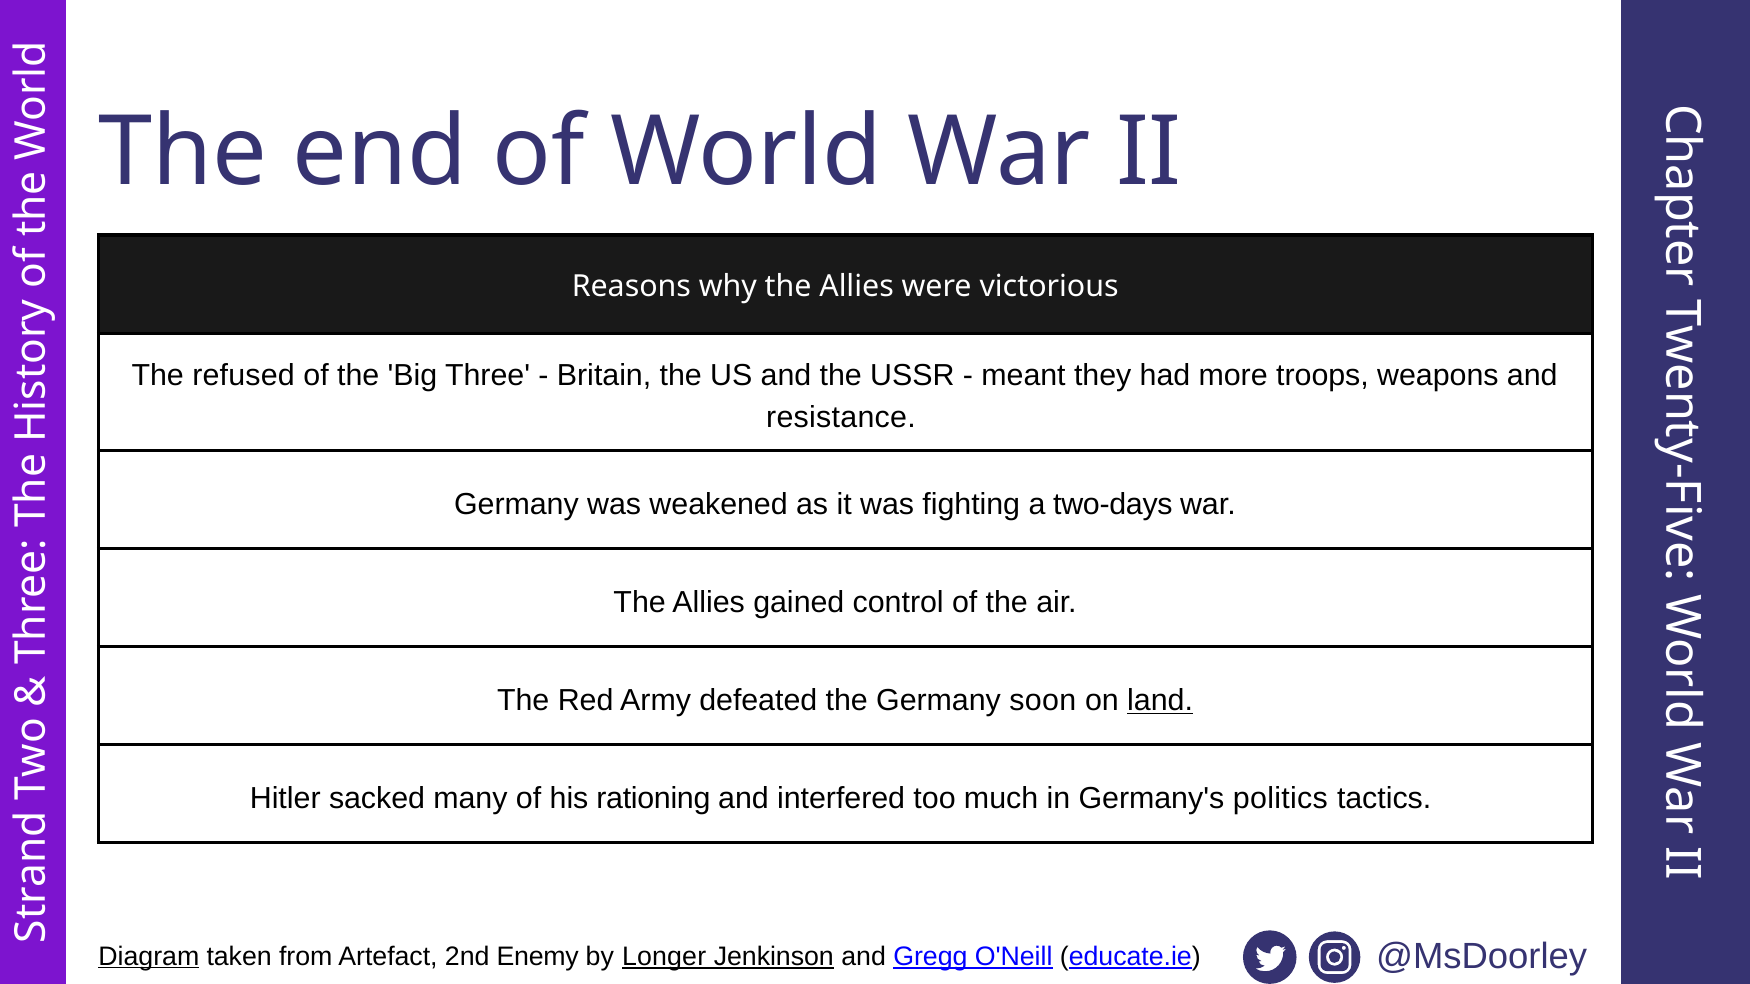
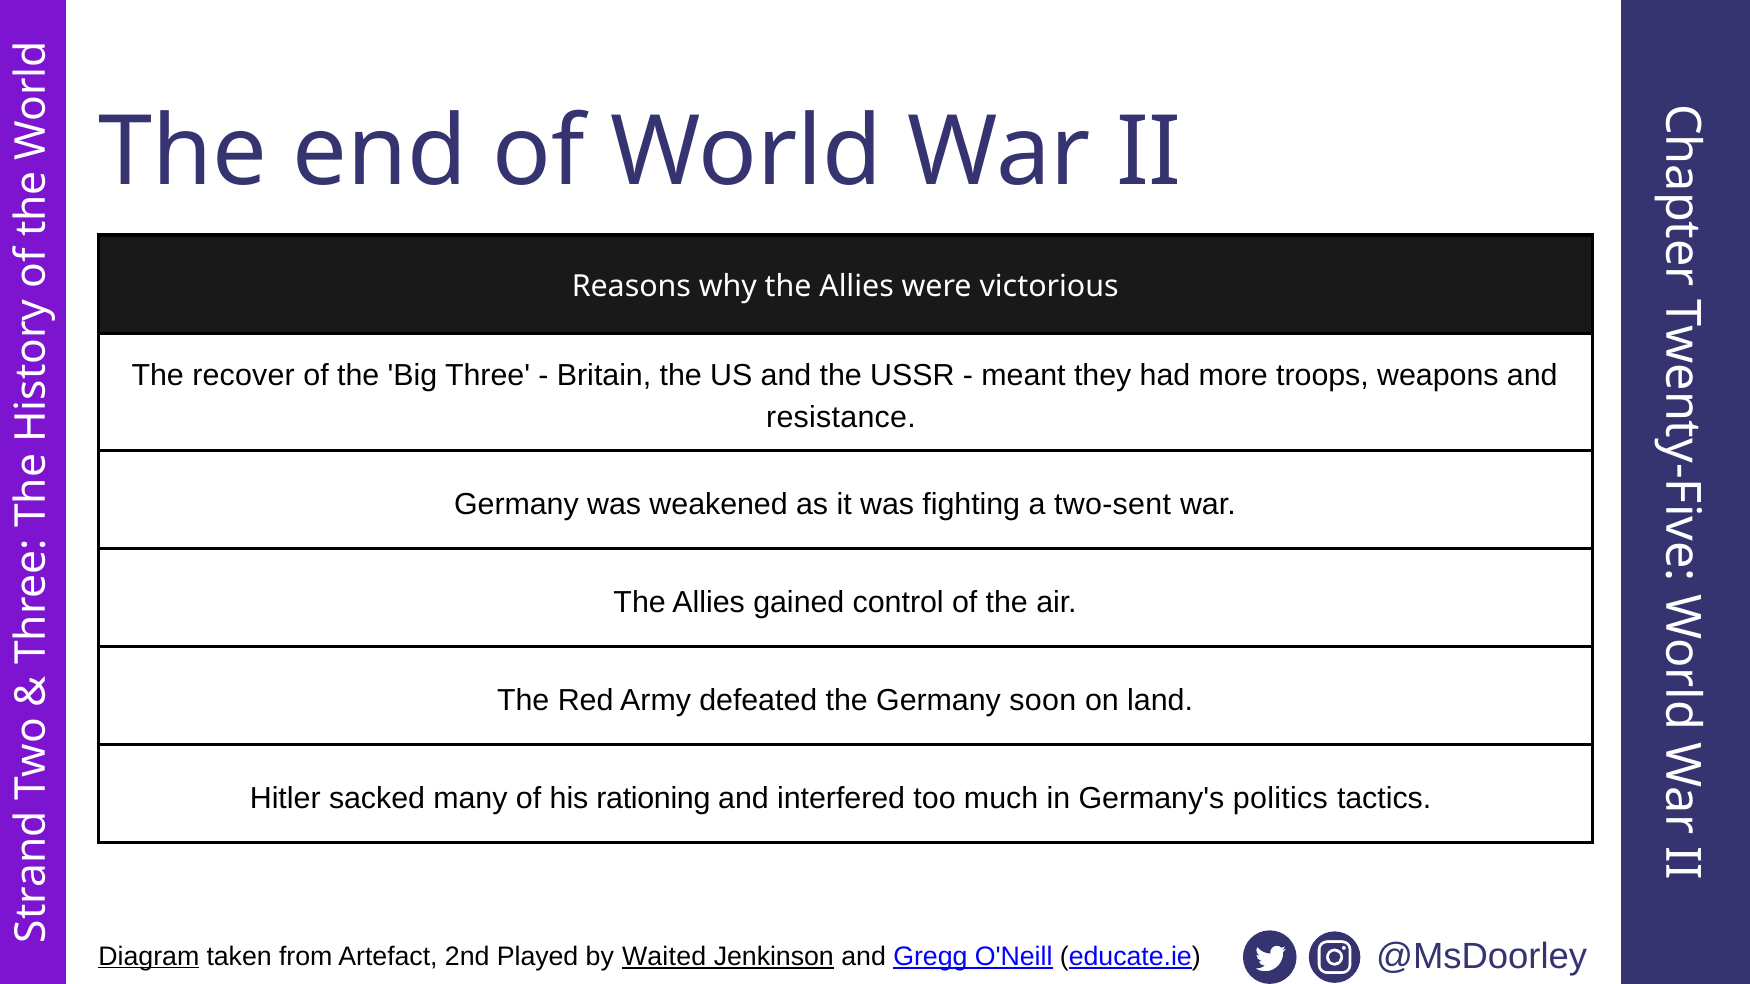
refused: refused -> recover
two-days: two-days -> two-sent
land underline: present -> none
Enemy: Enemy -> Played
Longer: Longer -> Waited
